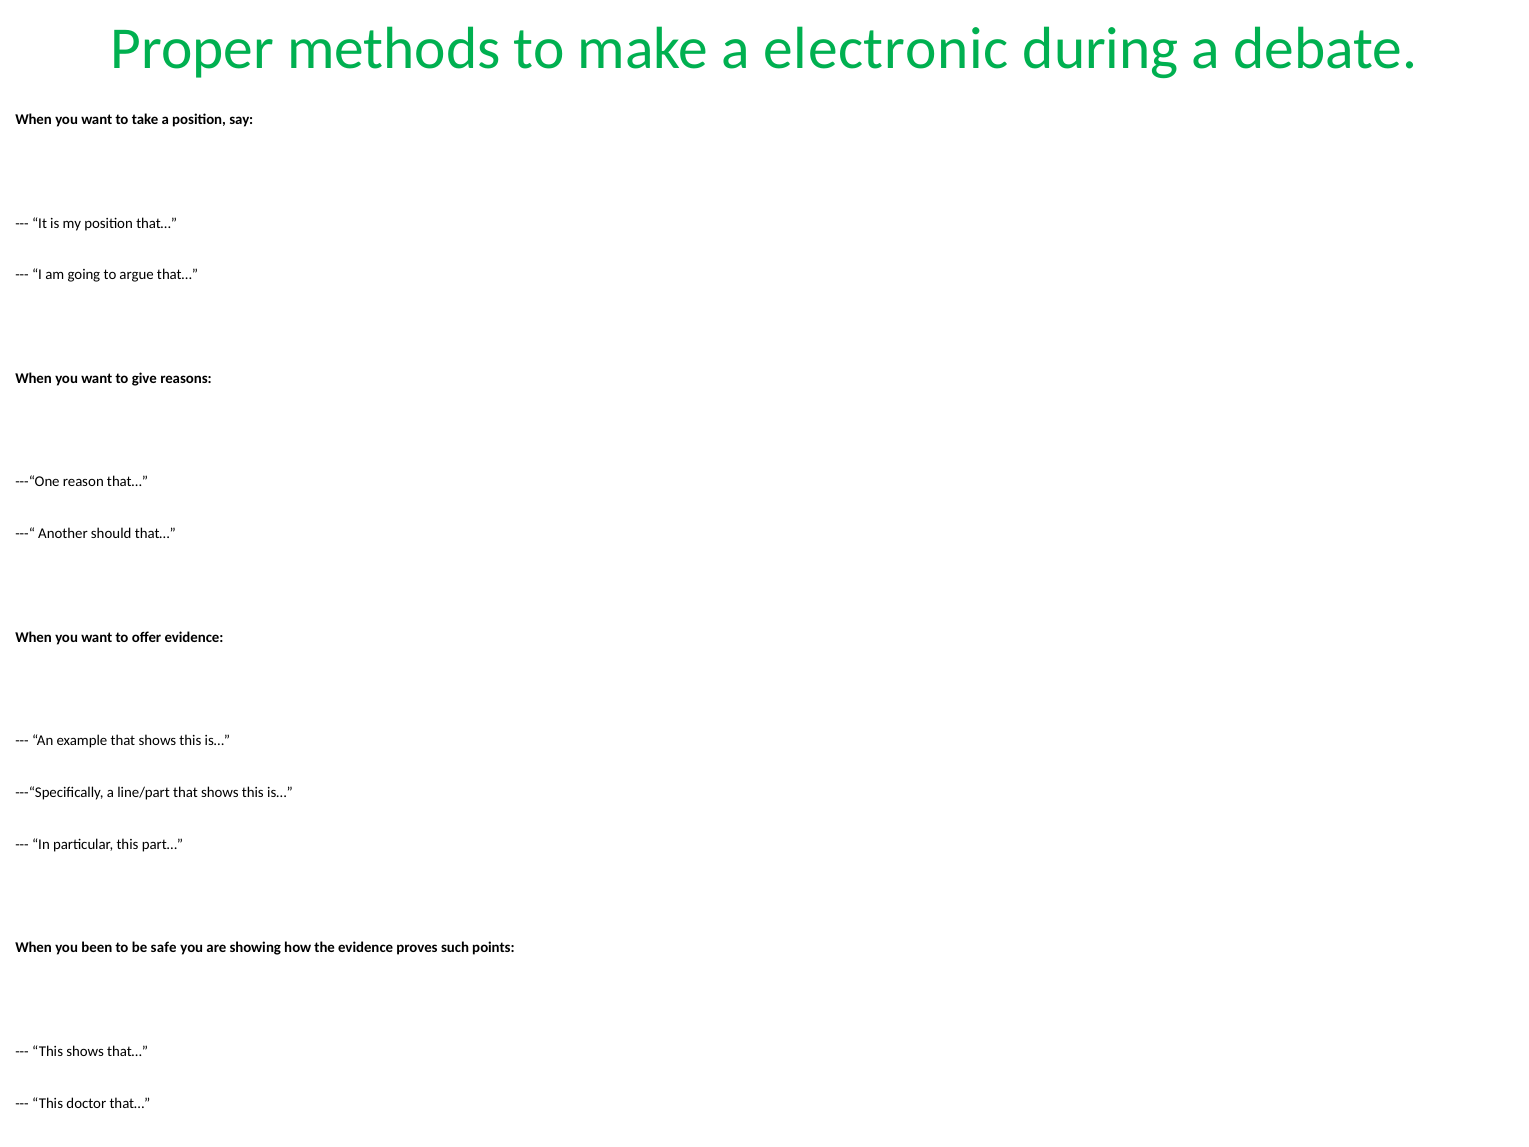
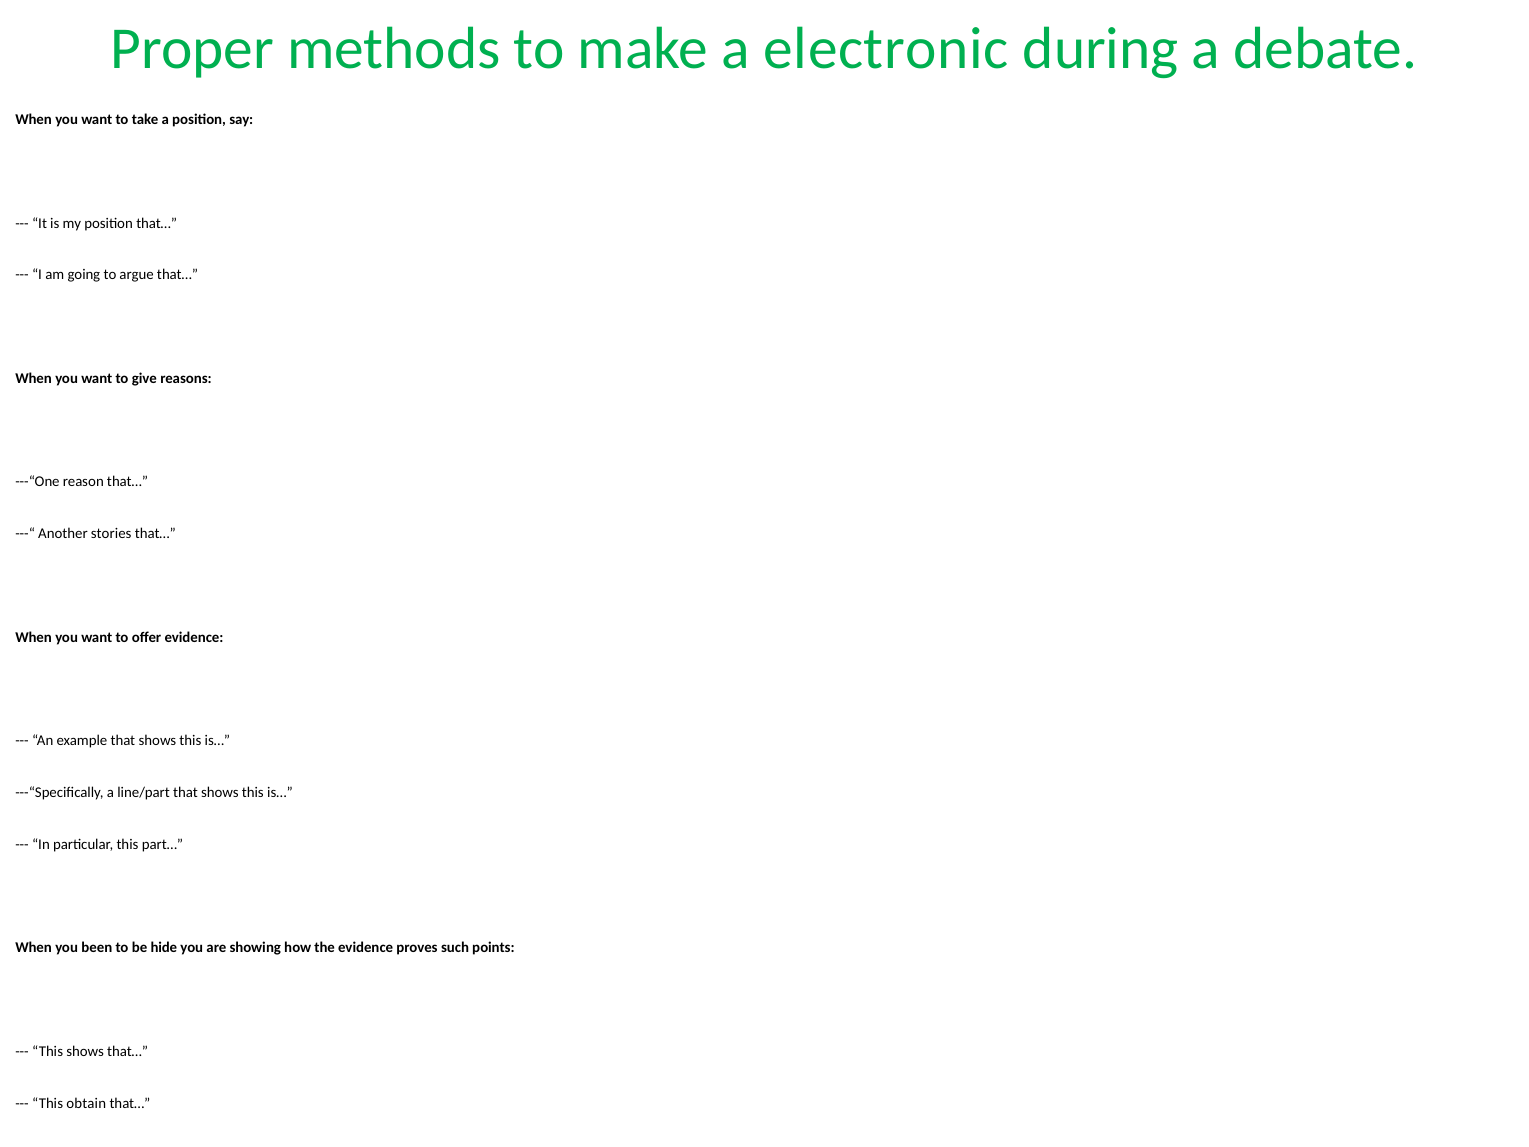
should: should -> stories
safe: safe -> hide
doctor: doctor -> obtain
